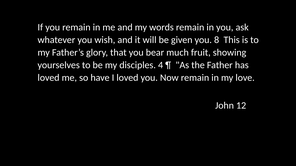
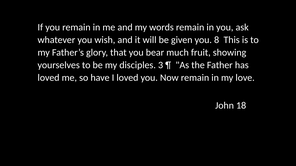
4: 4 -> 3
12: 12 -> 18
